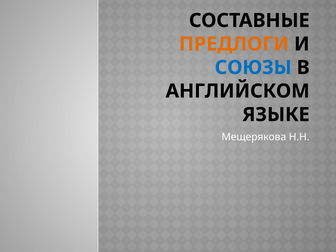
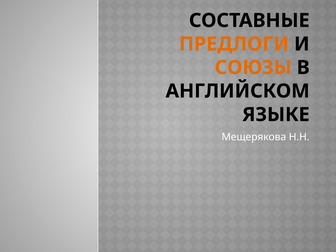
СОЮЗЫ colour: blue -> orange
